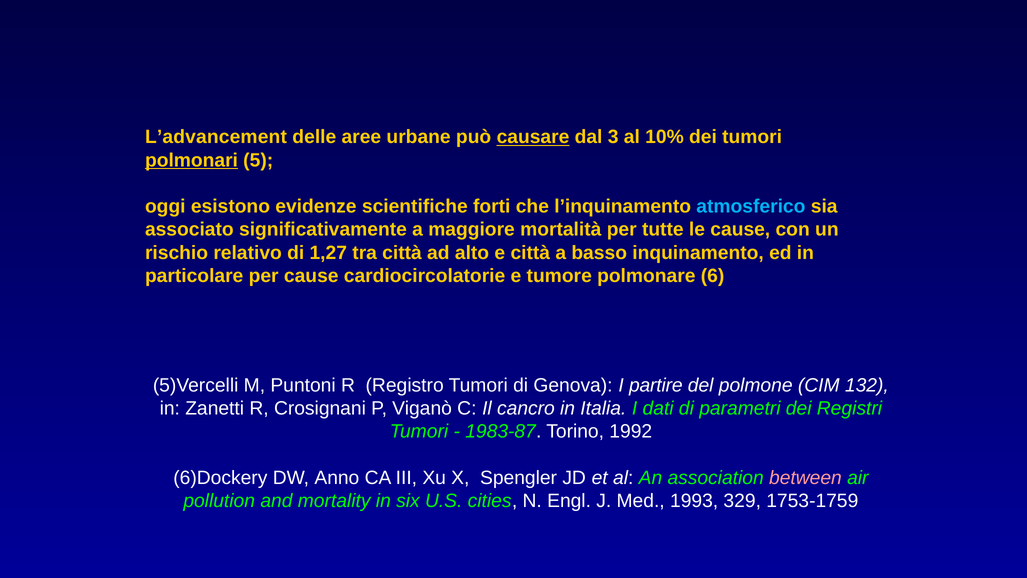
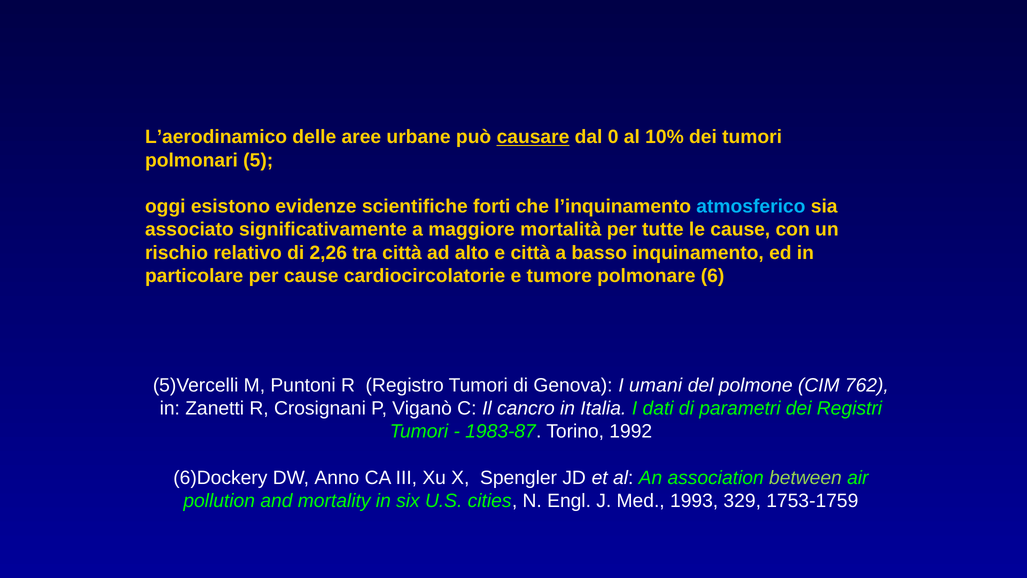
L’advancement: L’advancement -> L’aerodinamico
3: 3 -> 0
polmonari underline: present -> none
1,27: 1,27 -> 2,26
partire: partire -> umani
132: 132 -> 762
between colour: pink -> light green
